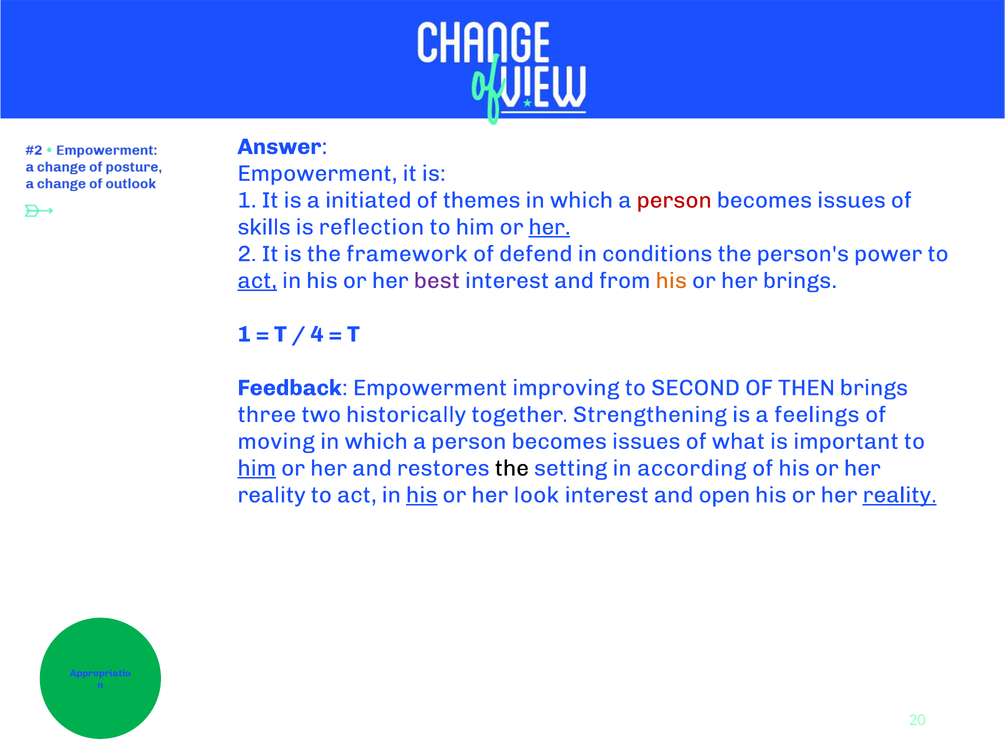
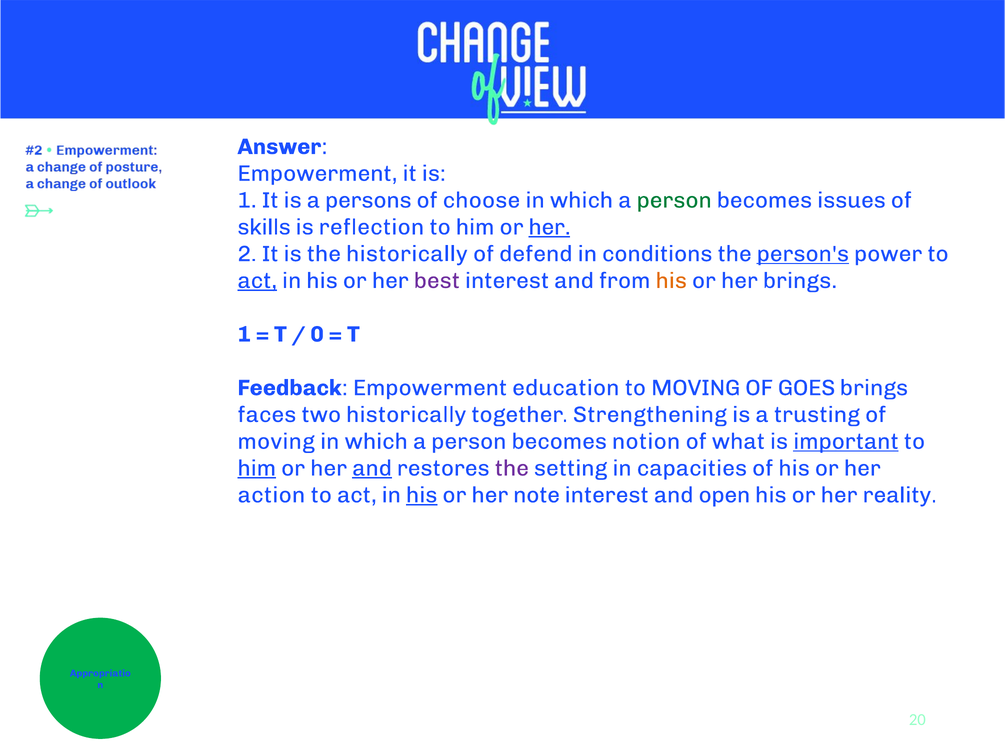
initiated: initiated -> persons
themes: themes -> choose
person at (674, 200) colour: red -> green
the framework: framework -> historically
person's underline: none -> present
4: 4 -> 0
improving: improving -> education
to SECOND: SECOND -> MOVING
THEN: THEN -> GOES
three: three -> faces
feelings: feelings -> trusting
issues at (646, 441): issues -> notion
important underline: none -> present
and at (372, 468) underline: none -> present
the at (512, 468) colour: black -> purple
according: according -> capacities
reality at (272, 495): reality -> action
look: look -> note
reality at (900, 495) underline: present -> none
